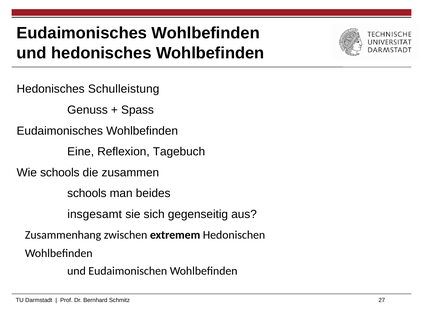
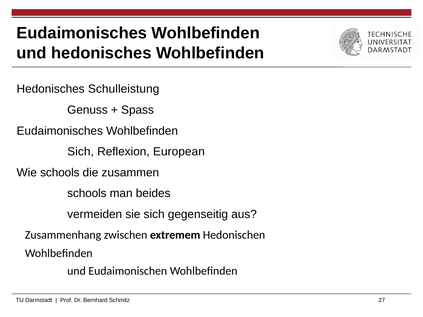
Eine at (81, 152): Eine -> Sich
Tagebuch: Tagebuch -> European
insgesamt: insgesamt -> vermeiden
